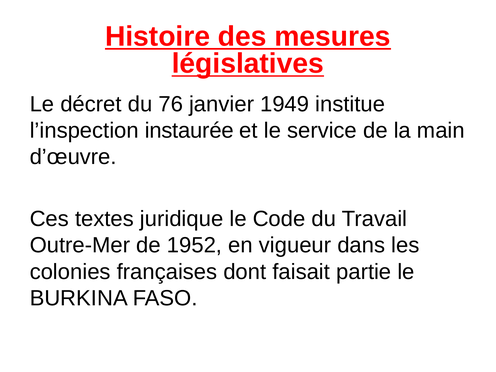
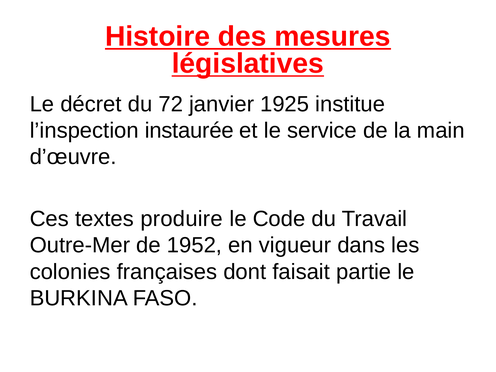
76: 76 -> 72
1949: 1949 -> 1925
juridique: juridique -> produire
